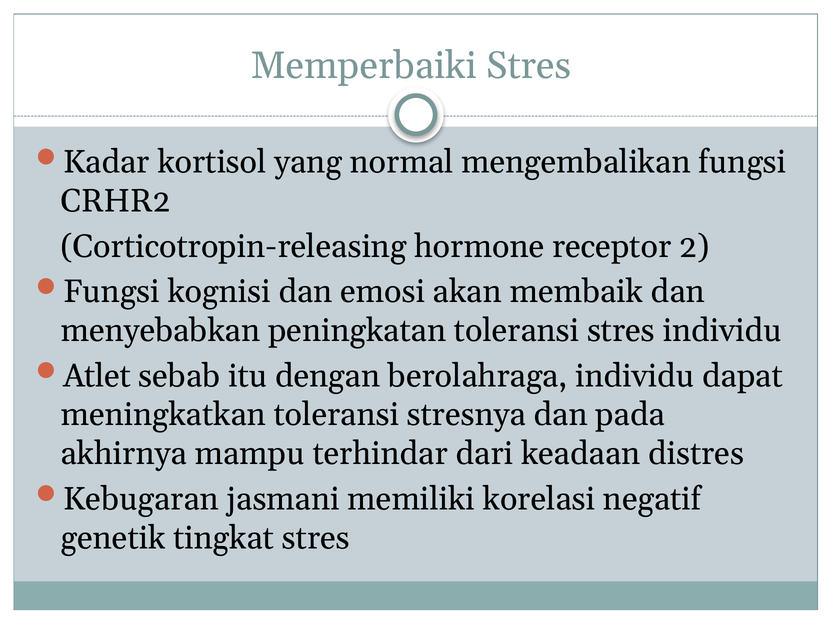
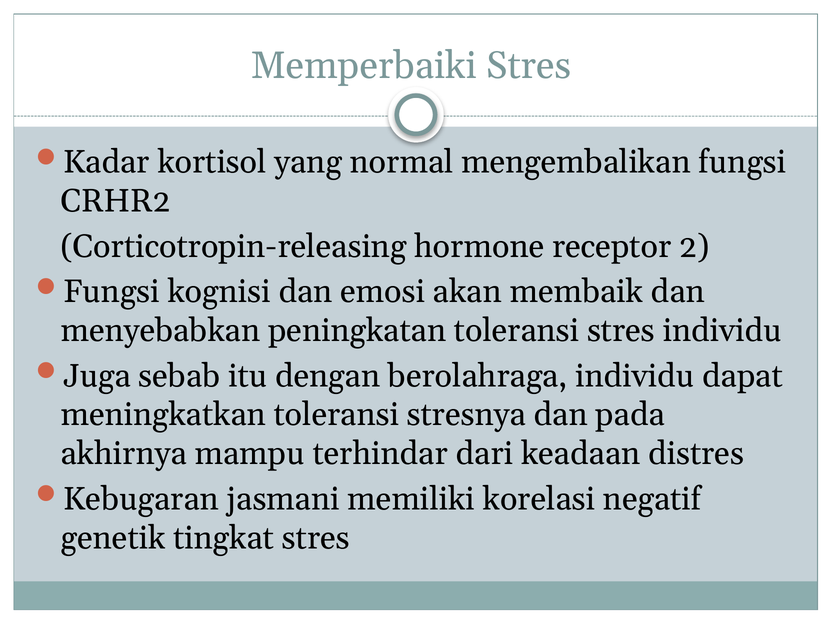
Atlet: Atlet -> Juga
